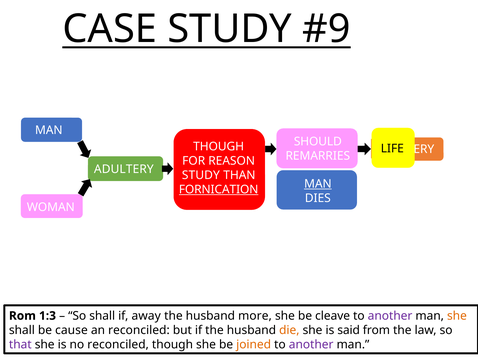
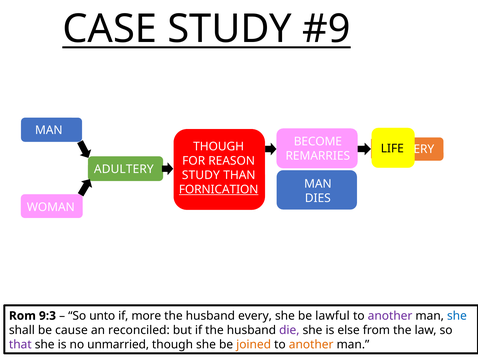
SHOULD: SHOULD -> BECOME
MAN at (318, 184) underline: present -> none
1:3: 1:3 -> 9:3
So shall: shall -> unto
away: away -> more
more: more -> every
cleave: cleave -> lawful
she at (457, 315) colour: orange -> blue
die colour: orange -> purple
said: said -> else
no reconciled: reconciled -> unmarried
another at (311, 344) colour: purple -> orange
